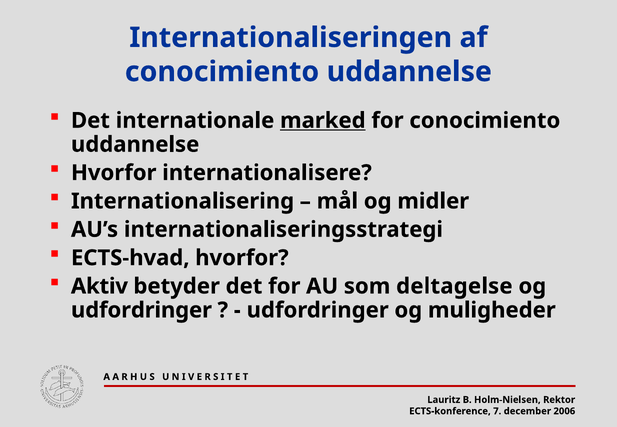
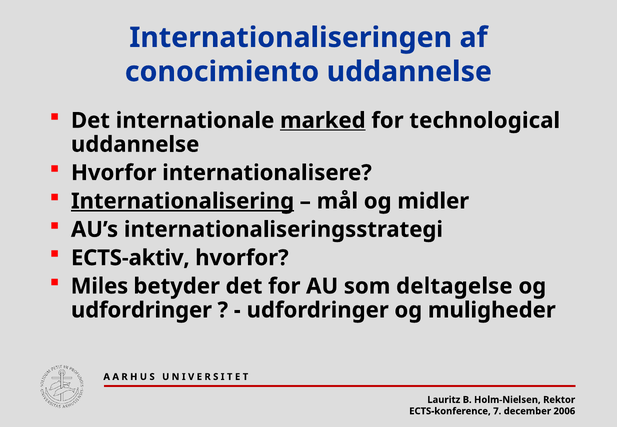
for conocimiento: conocimiento -> technological
Internationalisering underline: none -> present
ECTS-hvad: ECTS-hvad -> ECTS-aktiv
Aktiv: Aktiv -> Miles
